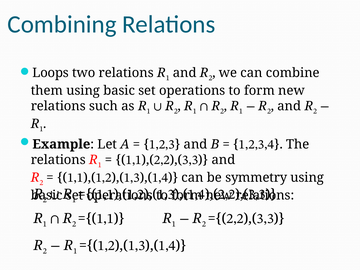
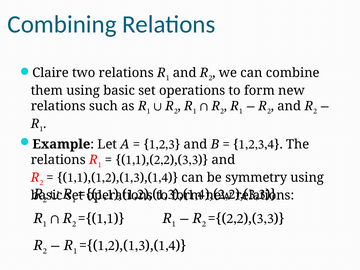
Loops: Loops -> Claire
